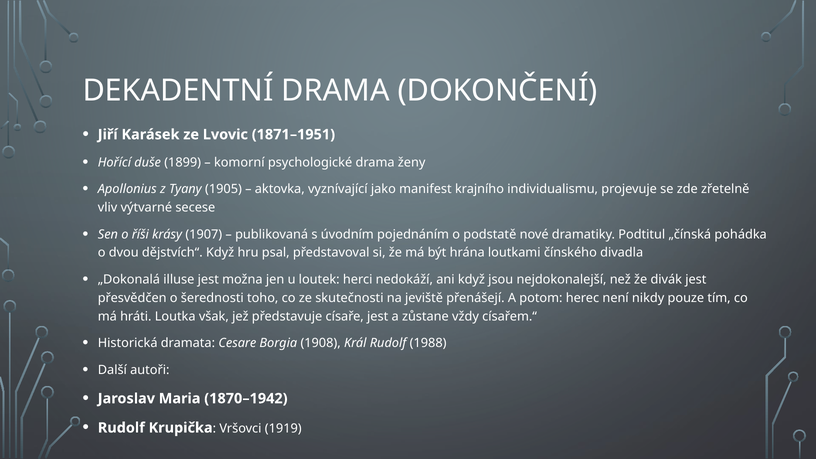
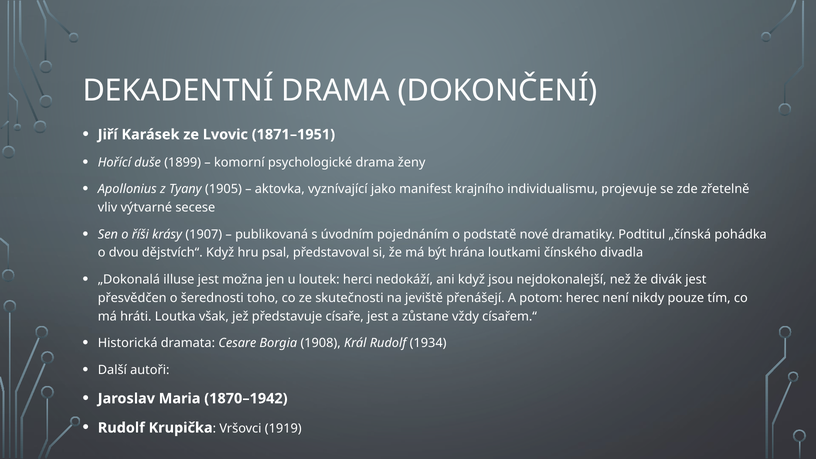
1988: 1988 -> 1934
